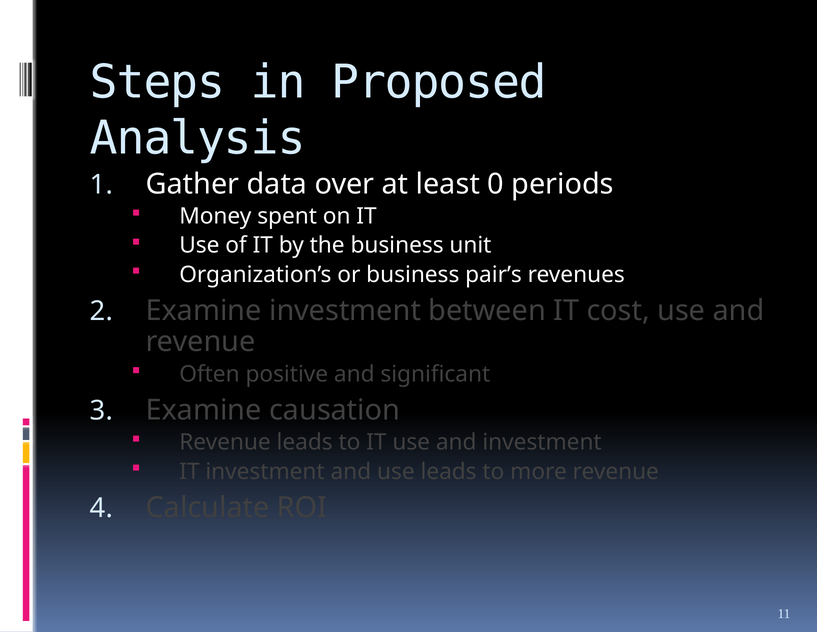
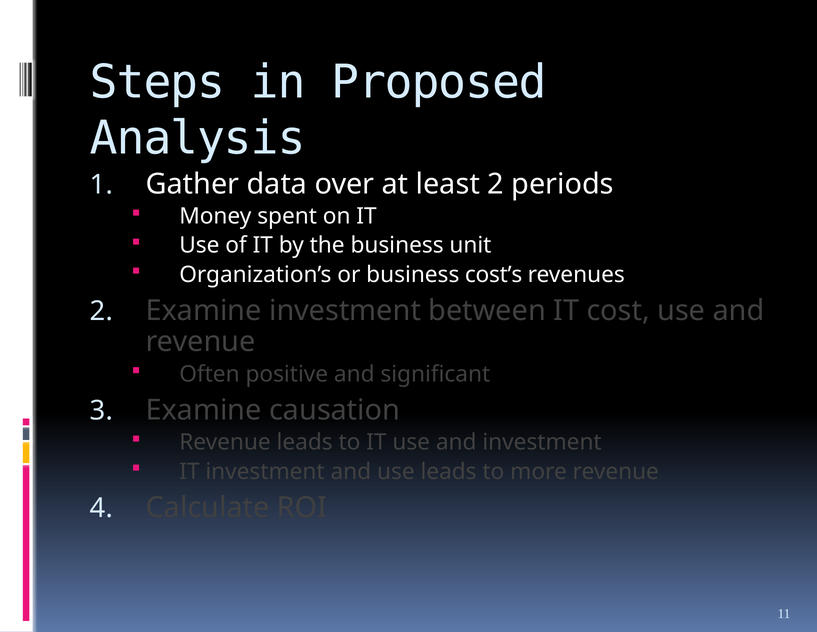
least 0: 0 -> 2
pair’s: pair’s -> cost’s
